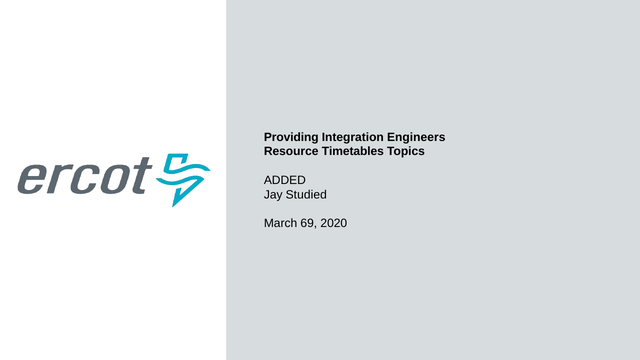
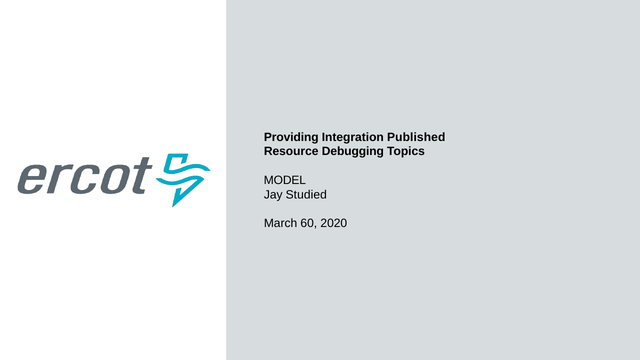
Engineers: Engineers -> Published
Timetables: Timetables -> Debugging
ADDED: ADDED -> MODEL
69: 69 -> 60
